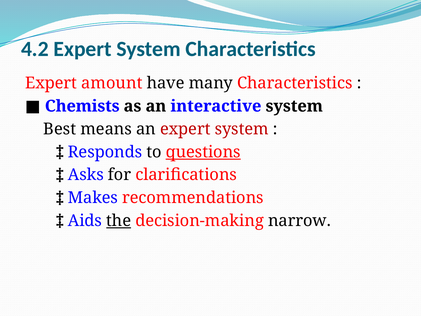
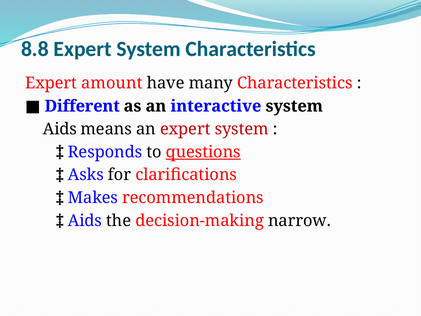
4.2: 4.2 -> 8.8
Chemists: Chemists -> Different
Best at (60, 129): Best -> Aids
the underline: present -> none
